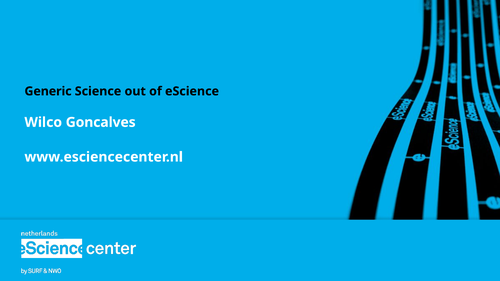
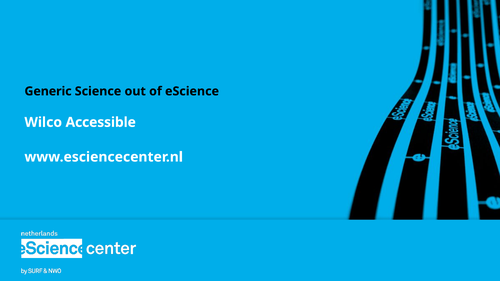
Goncalves: Goncalves -> Accessible
